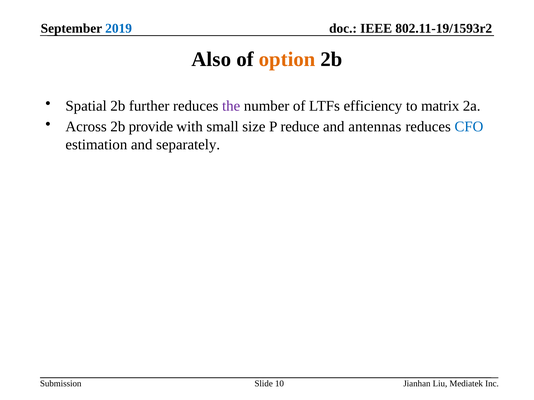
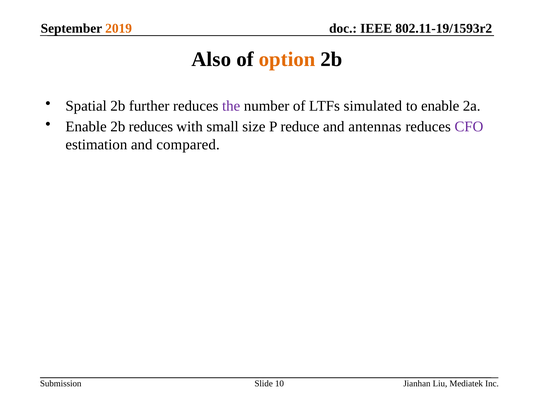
2019 colour: blue -> orange
efficiency: efficiency -> simulated
to matrix: matrix -> enable
Across at (86, 127): Across -> Enable
2b provide: provide -> reduces
CFO colour: blue -> purple
separately: separately -> compared
